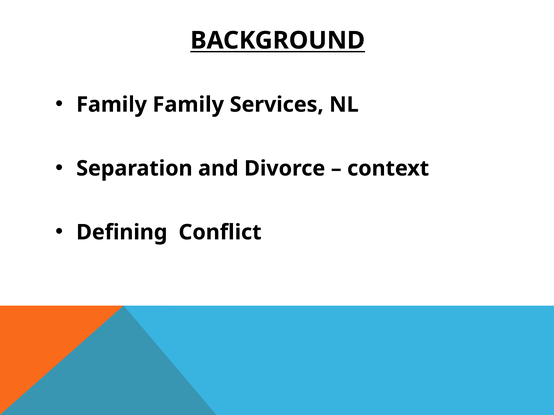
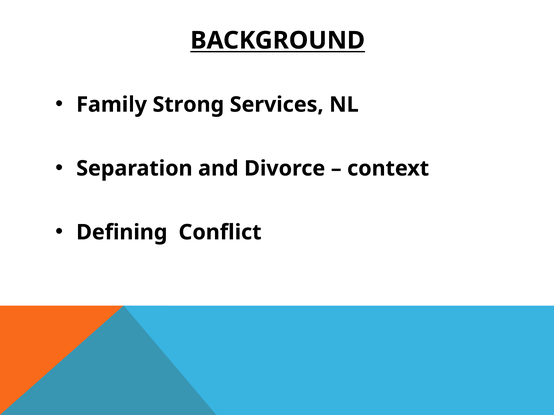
Family Family: Family -> Strong
